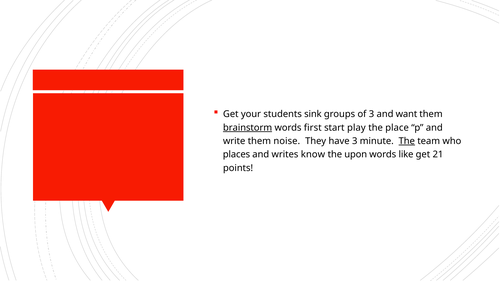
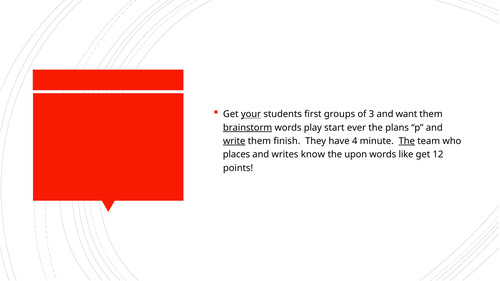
your underline: none -> present
sink: sink -> first
first: first -> play
play: play -> ever
place: place -> plans
write underline: none -> present
noise: noise -> finish
have 3: 3 -> 4
21: 21 -> 12
